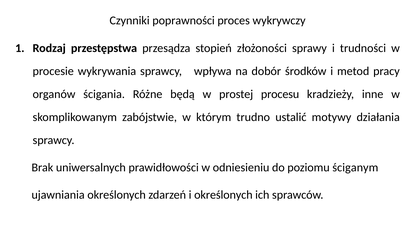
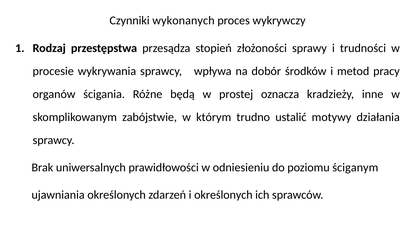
poprawności: poprawności -> wykonanych
procesu: procesu -> oznacza
